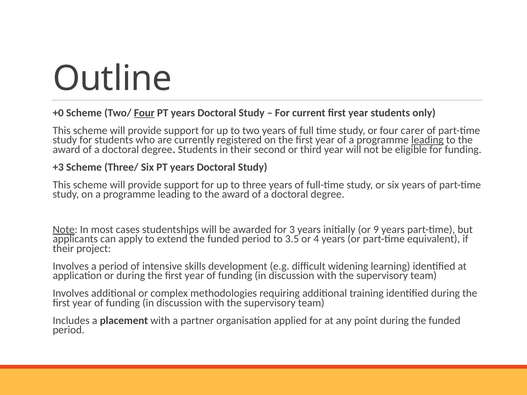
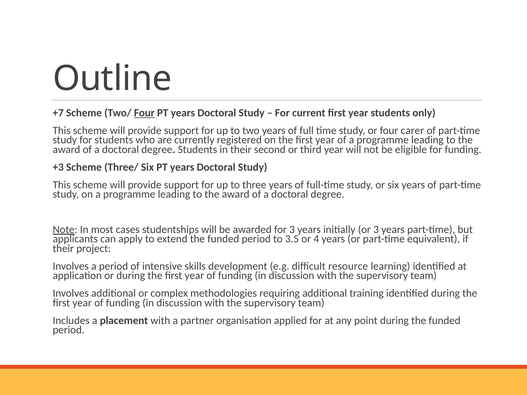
+0: +0 -> +7
leading at (427, 140) underline: present -> none
or 9: 9 -> 3
widening: widening -> resource
